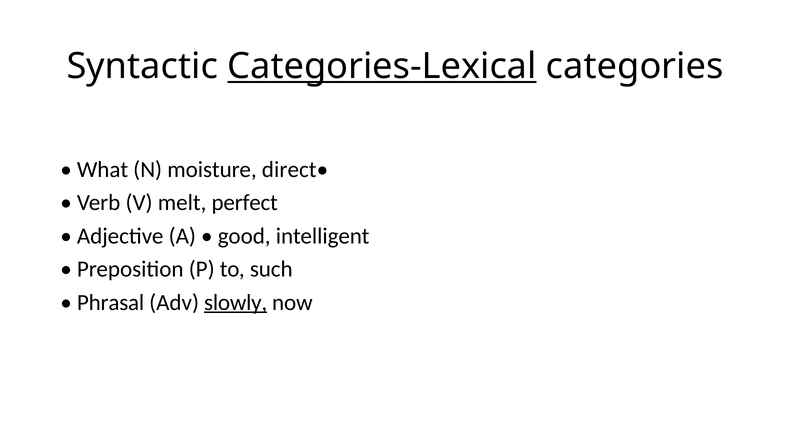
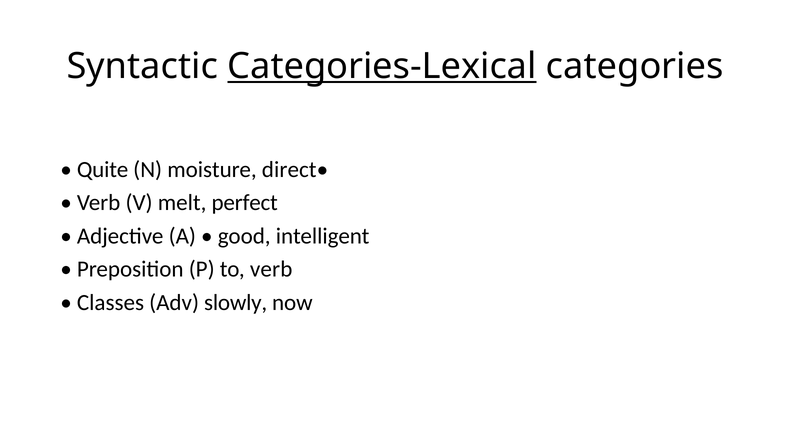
What: What -> Quite
to such: such -> verb
Phrasal: Phrasal -> Classes
slowly underline: present -> none
